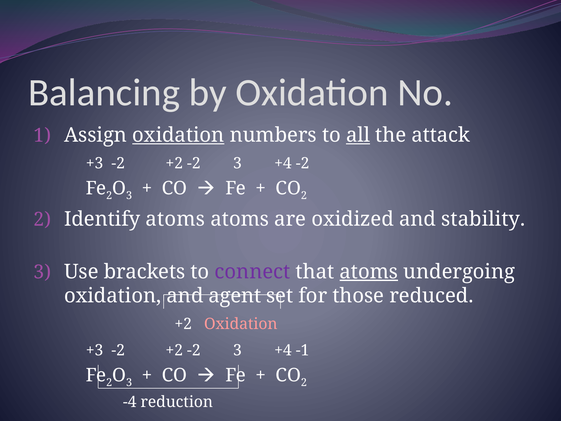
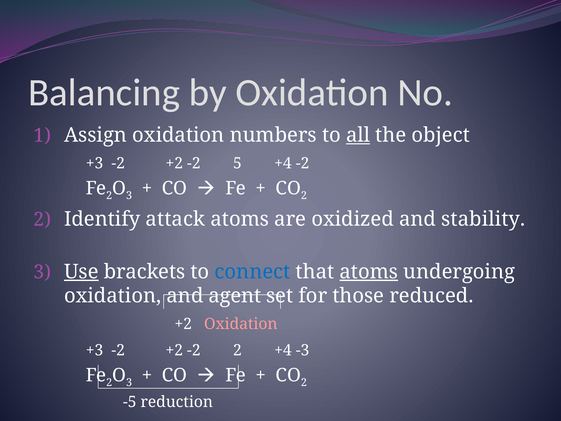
oxidation at (178, 135) underline: present -> none
attack: attack -> object
3 at (237, 163): 3 -> 5
Identify atoms: atoms -> attack
Use underline: none -> present
connect colour: purple -> blue
3 at (237, 350): 3 -> 2
-1: -1 -> -3
-4: -4 -> -5
